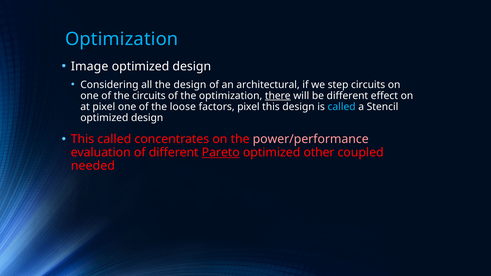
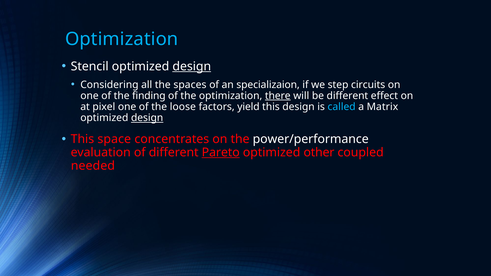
Image: Image -> Stencil
design at (192, 66) underline: none -> present
the design: design -> spaces
architectural: architectural -> specializaion
the circuits: circuits -> finding
factors pixel: pixel -> yield
Stencil: Stencil -> Matrix
design at (147, 118) underline: none -> present
This called: called -> space
power/performance colour: pink -> white
